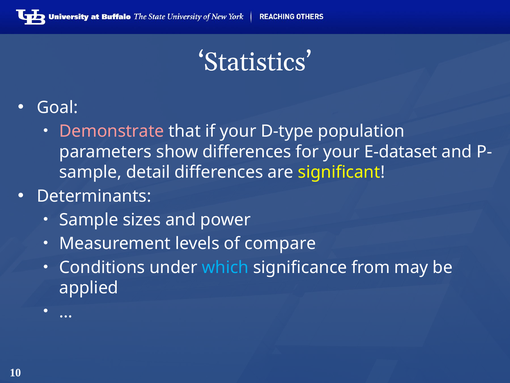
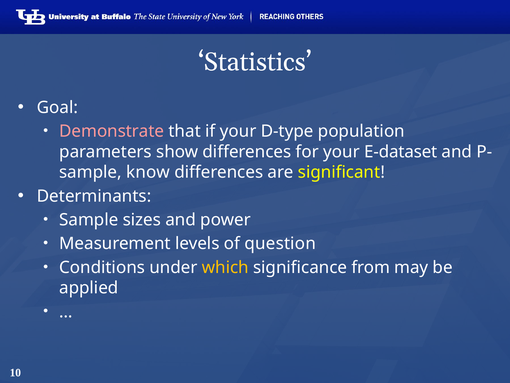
detail: detail -> know
compare: compare -> question
which colour: light blue -> yellow
